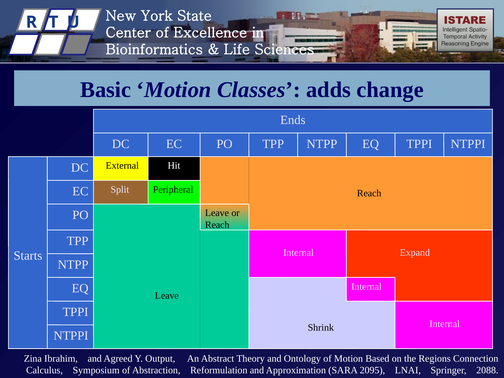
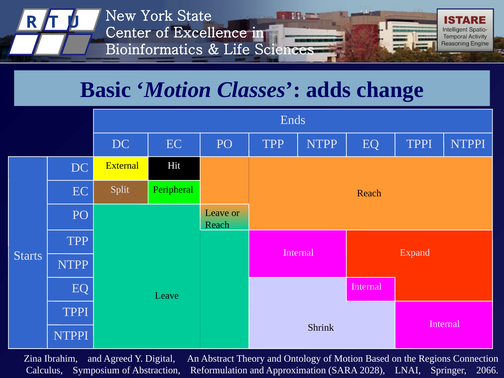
Output: Output -> Digital
2095: 2095 -> 2028
2088: 2088 -> 2066
